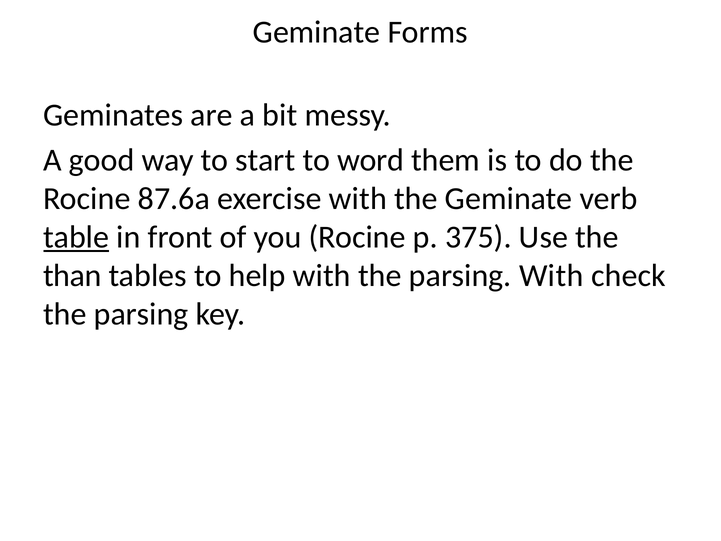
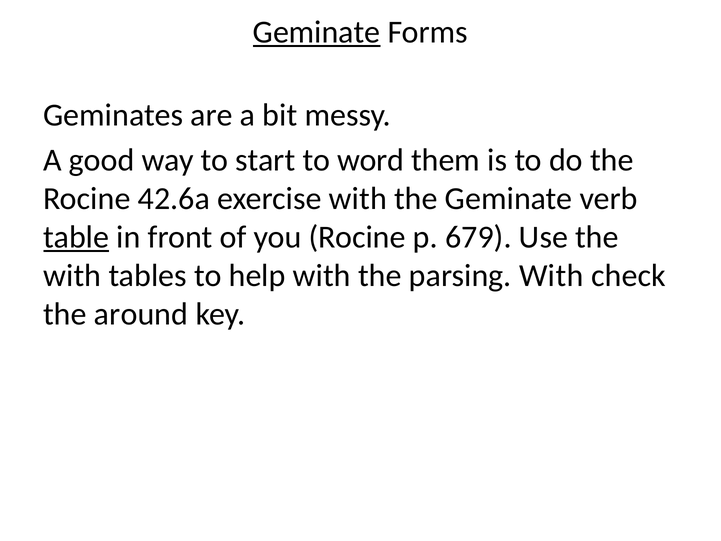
Geminate at (317, 32) underline: none -> present
87.6a: 87.6a -> 42.6a
375: 375 -> 679
than at (72, 276): than -> with
parsing at (141, 314): parsing -> around
